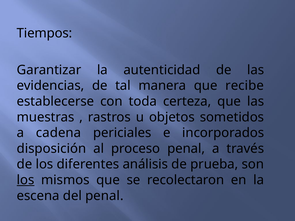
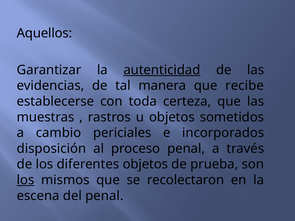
Tiempos: Tiempos -> Aquellos
autenticidad underline: none -> present
cadena: cadena -> cambio
diferentes análisis: análisis -> objetos
